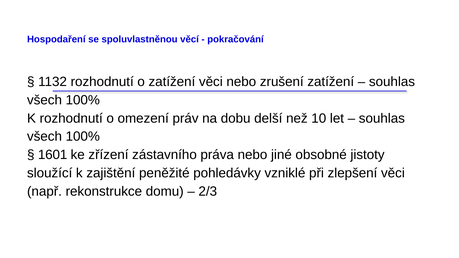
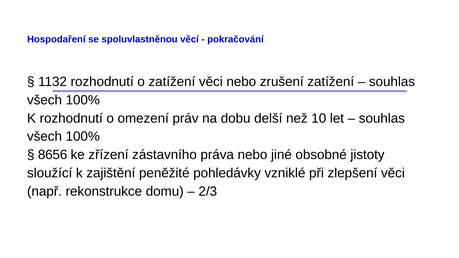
1601: 1601 -> 8656
